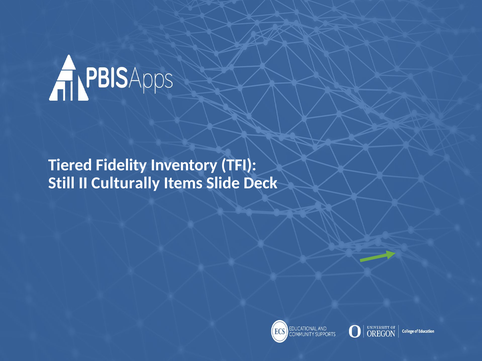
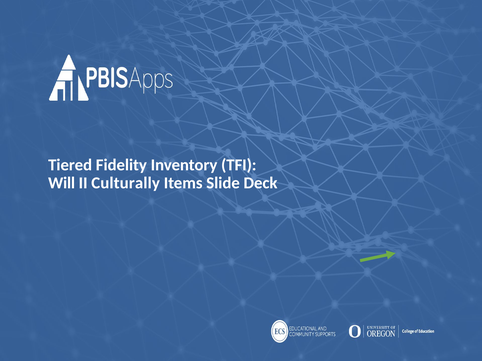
Still: Still -> Will
